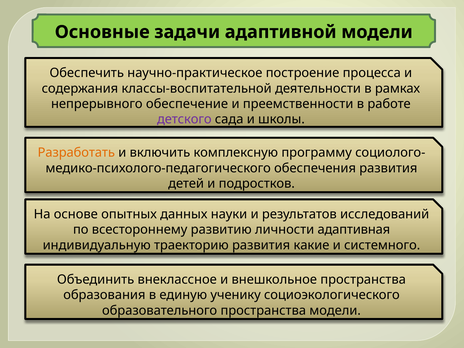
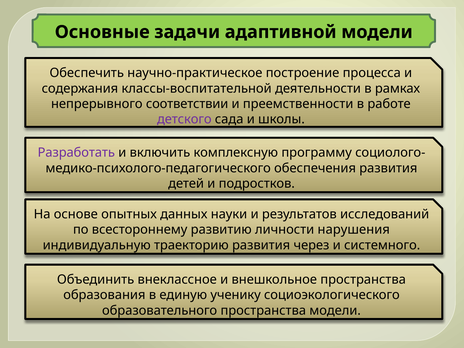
обеспечение: обеспечение -> соответствии
Разработать colour: orange -> purple
адаптивная: адаптивная -> нарушения
какие: какие -> через
